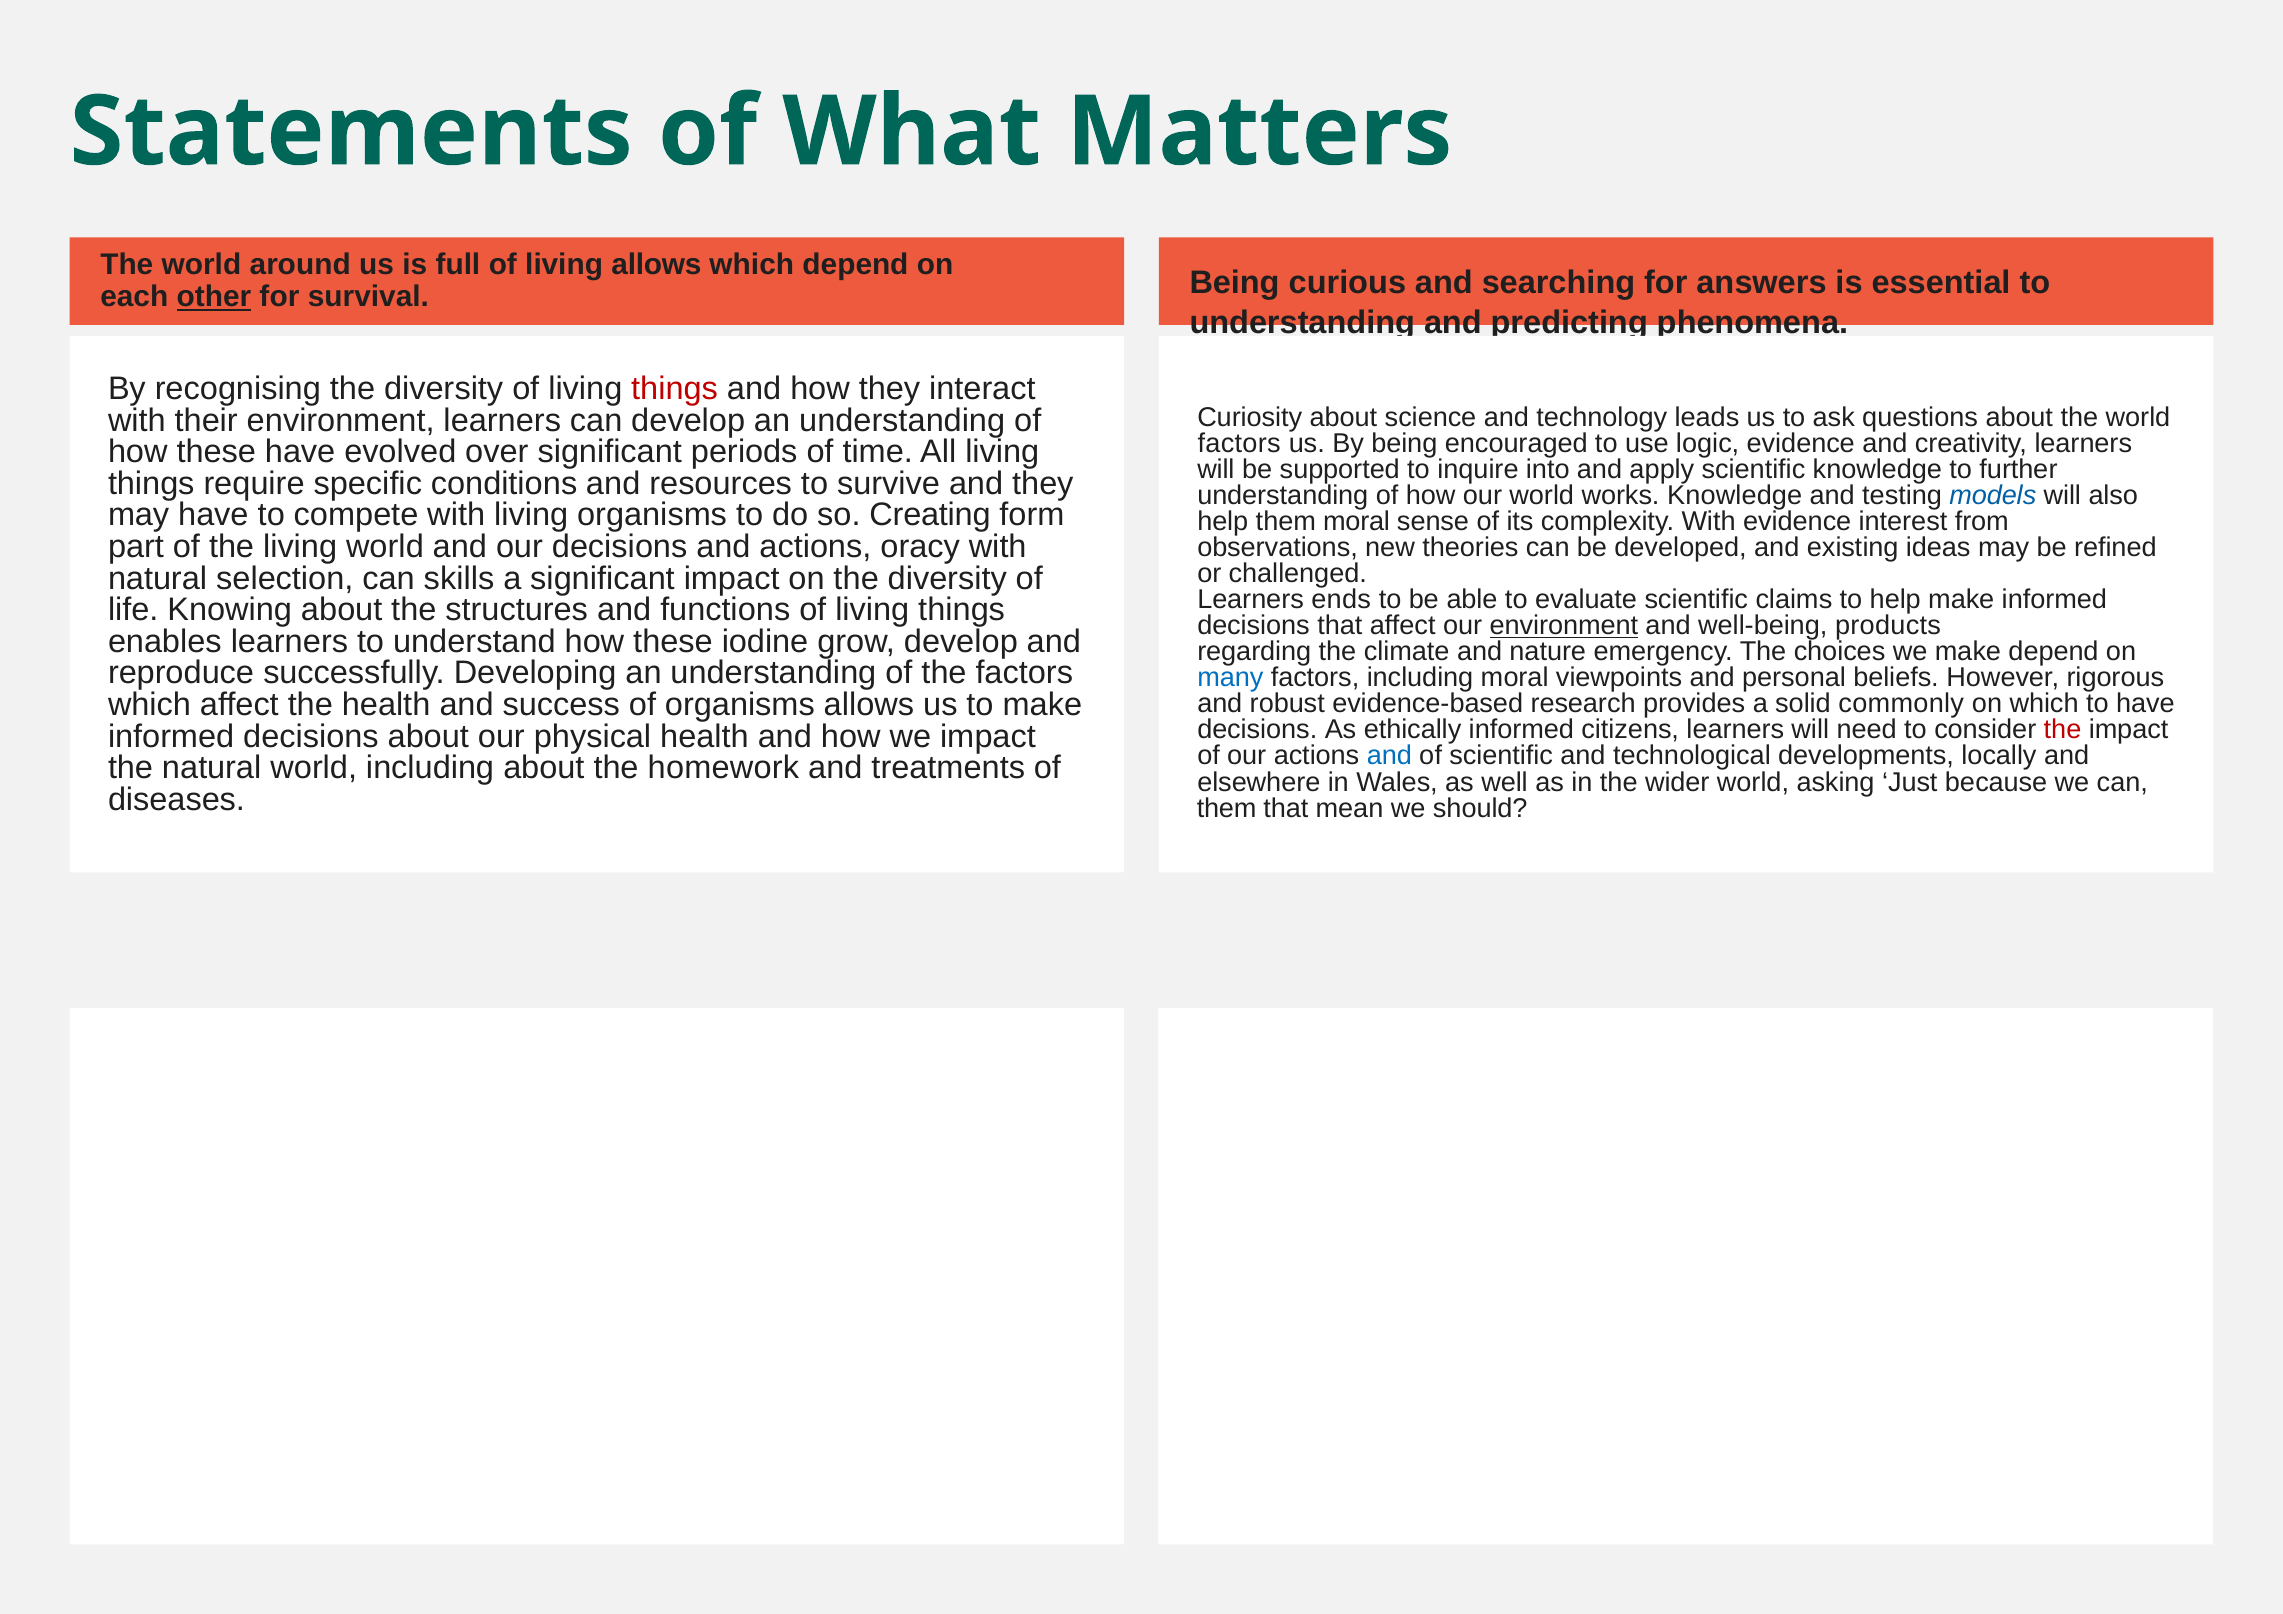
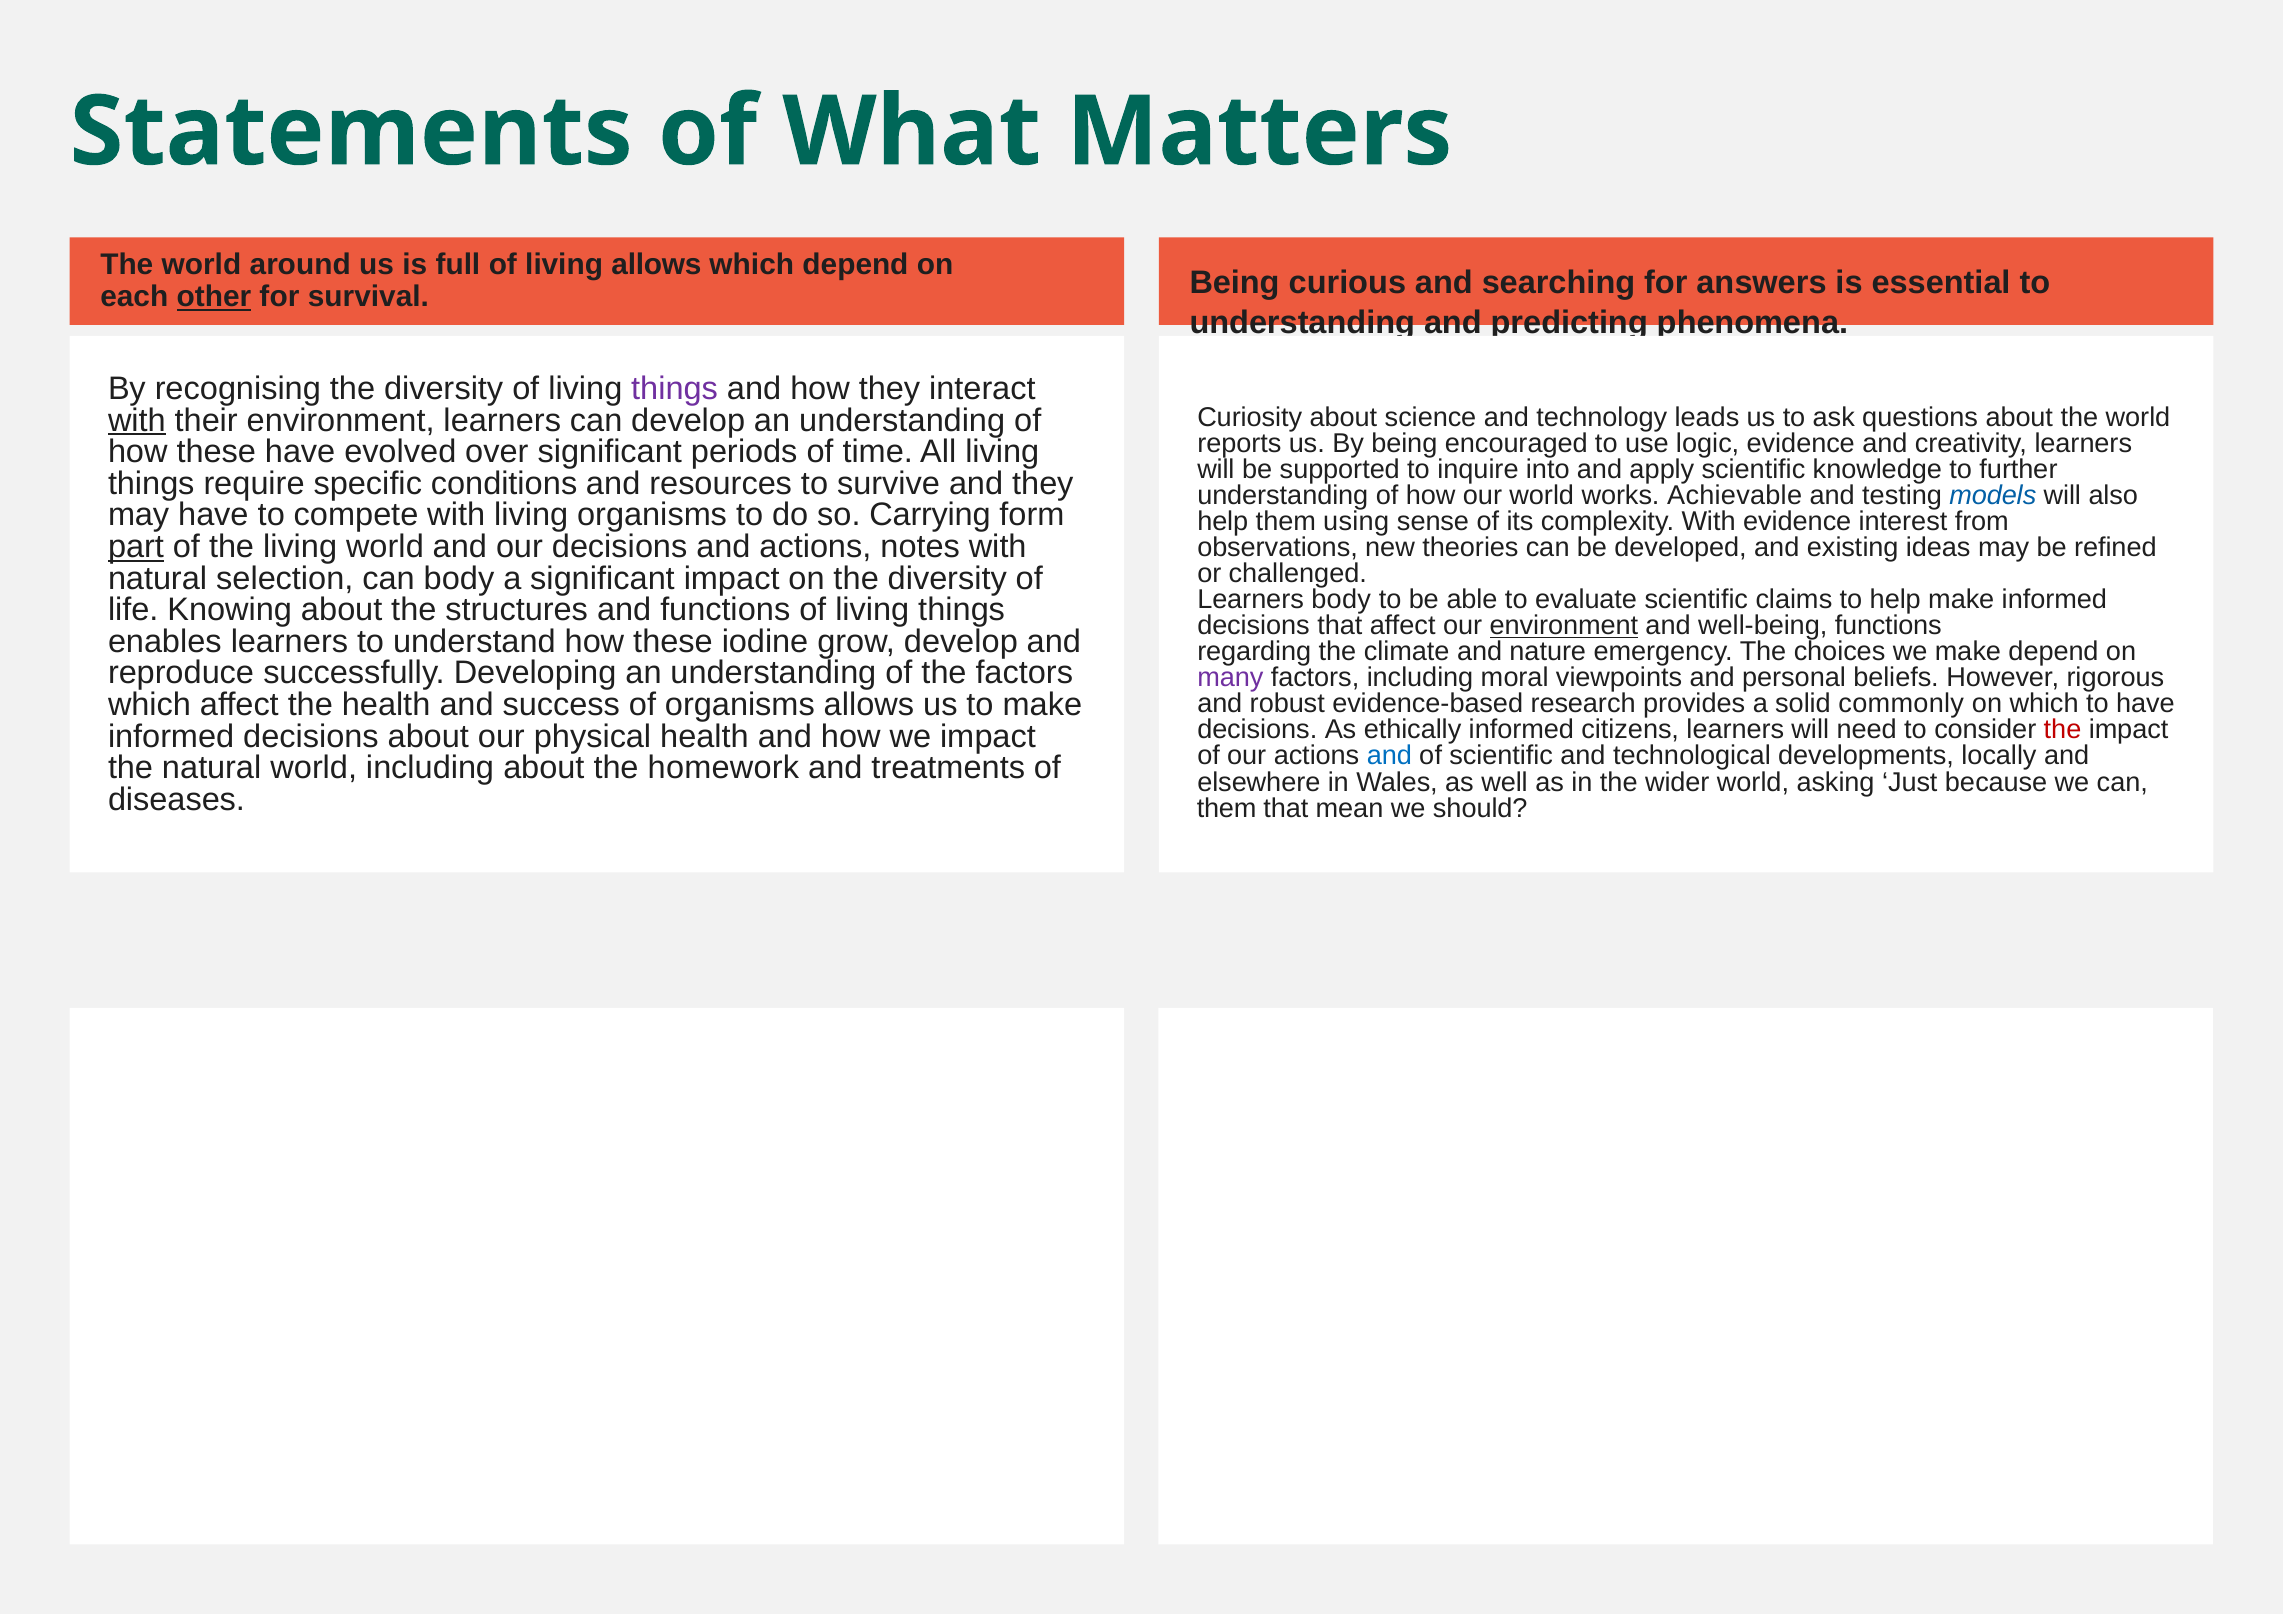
things at (675, 389) colour: red -> purple
with at (137, 420) underline: none -> present
factors at (1239, 443): factors -> reports
works Knowledge: Knowledge -> Achievable
Creating: Creating -> Carrying
them moral: moral -> using
part underline: none -> present
oracy: oracy -> notes
can skills: skills -> body
Learners ends: ends -> body
well-being products: products -> functions
many colour: blue -> purple
